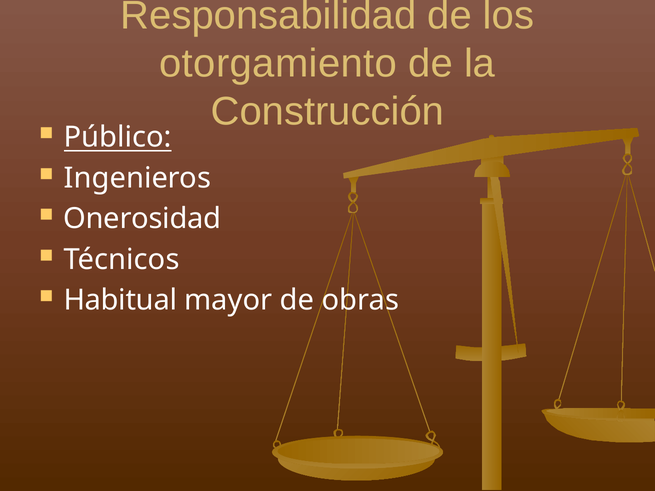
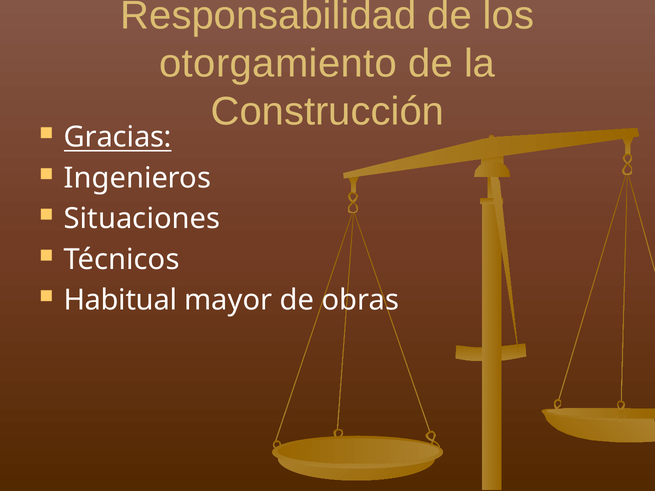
Público: Público -> Gracias
Onerosidad: Onerosidad -> Situaciones
